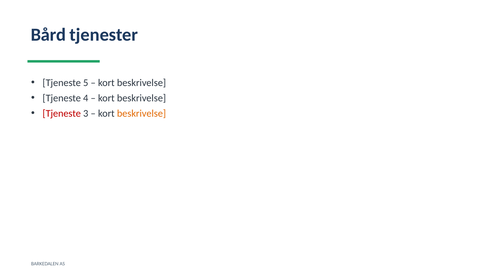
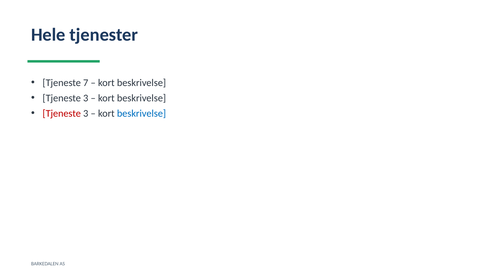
Bård: Bård -> Hele
5: 5 -> 7
4 at (86, 98): 4 -> 3
beskrivelse at (141, 113) colour: orange -> blue
